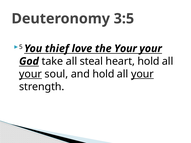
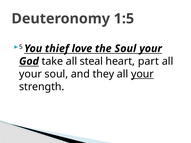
3:5: 3:5 -> 1:5
the Your: Your -> Soul
heart hold: hold -> part
your at (30, 74) underline: present -> none
and hold: hold -> they
